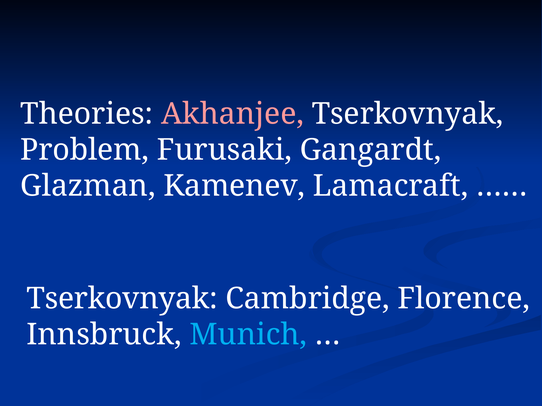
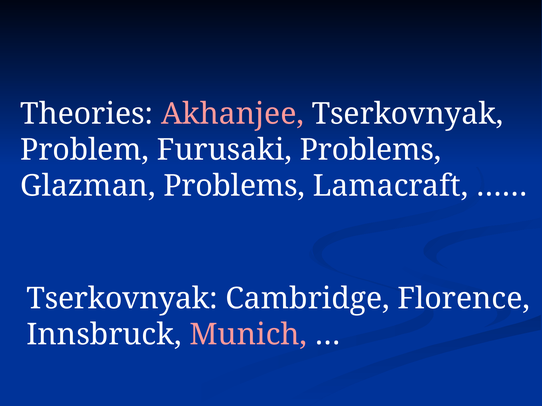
Furusaki Gangardt: Gangardt -> Problems
Glazman Kamenev: Kamenev -> Problems
Munich colour: light blue -> pink
